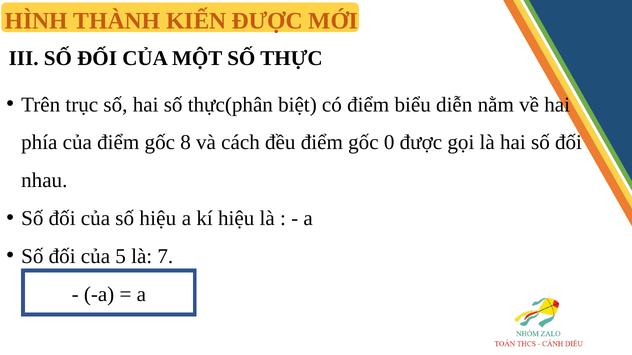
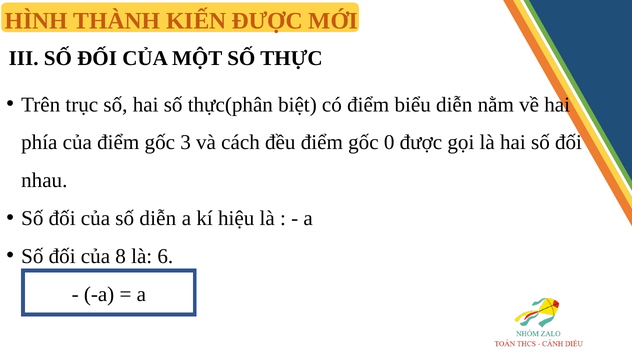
8: 8 -> 3
số hiệu: hiệu -> diễn
5: 5 -> 8
7: 7 -> 6
